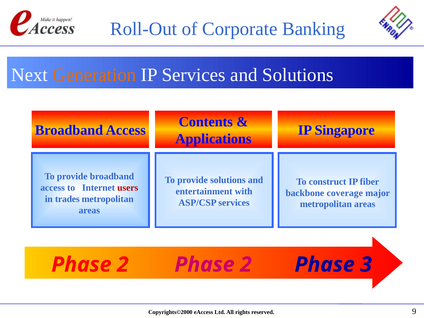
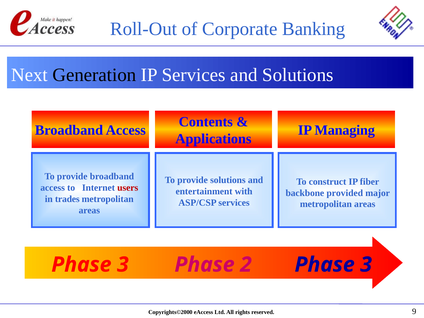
Generation colour: orange -> black
Singapore: Singapore -> Managing
coverage: coverage -> provided
2 at (123, 265): 2 -> 3
